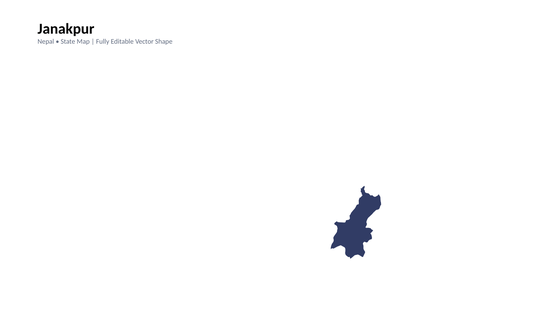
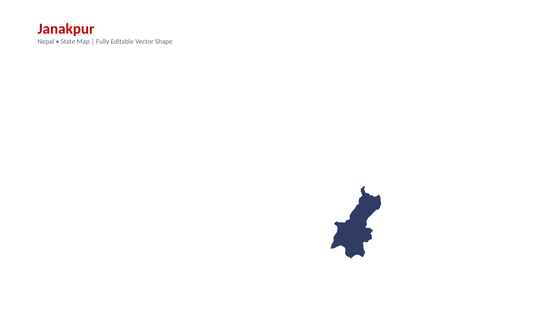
Janakpur colour: black -> red
